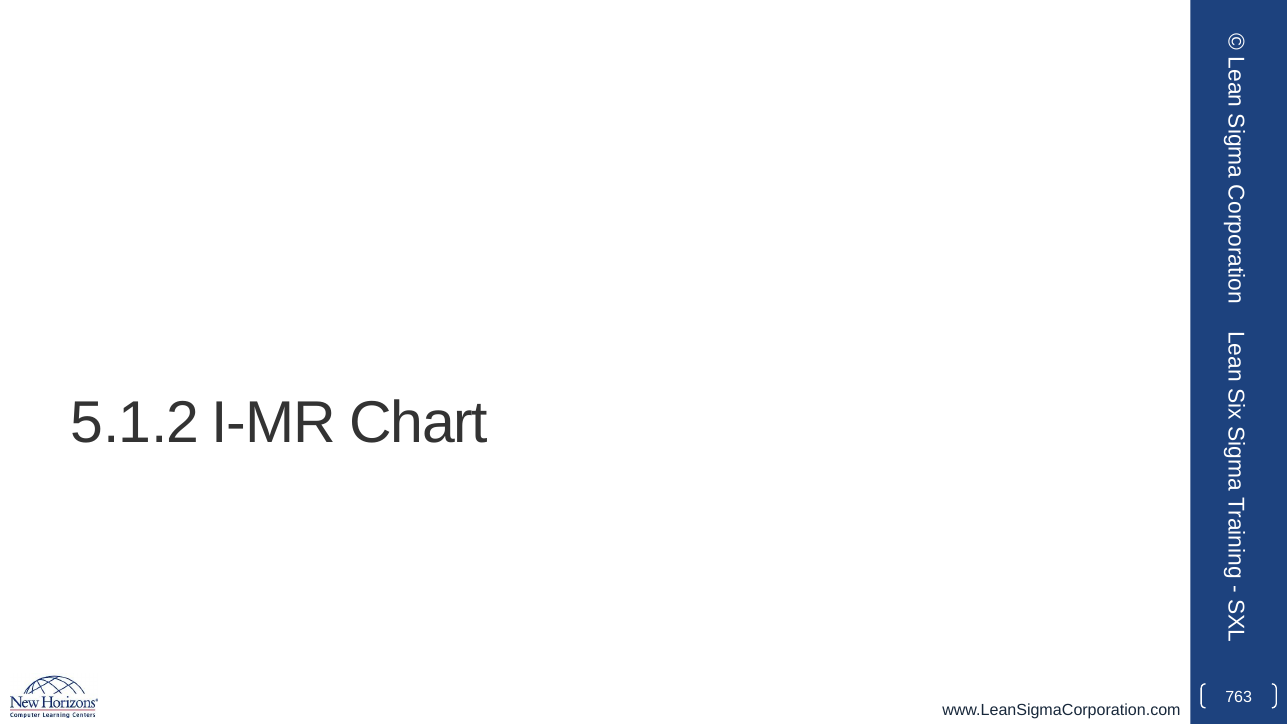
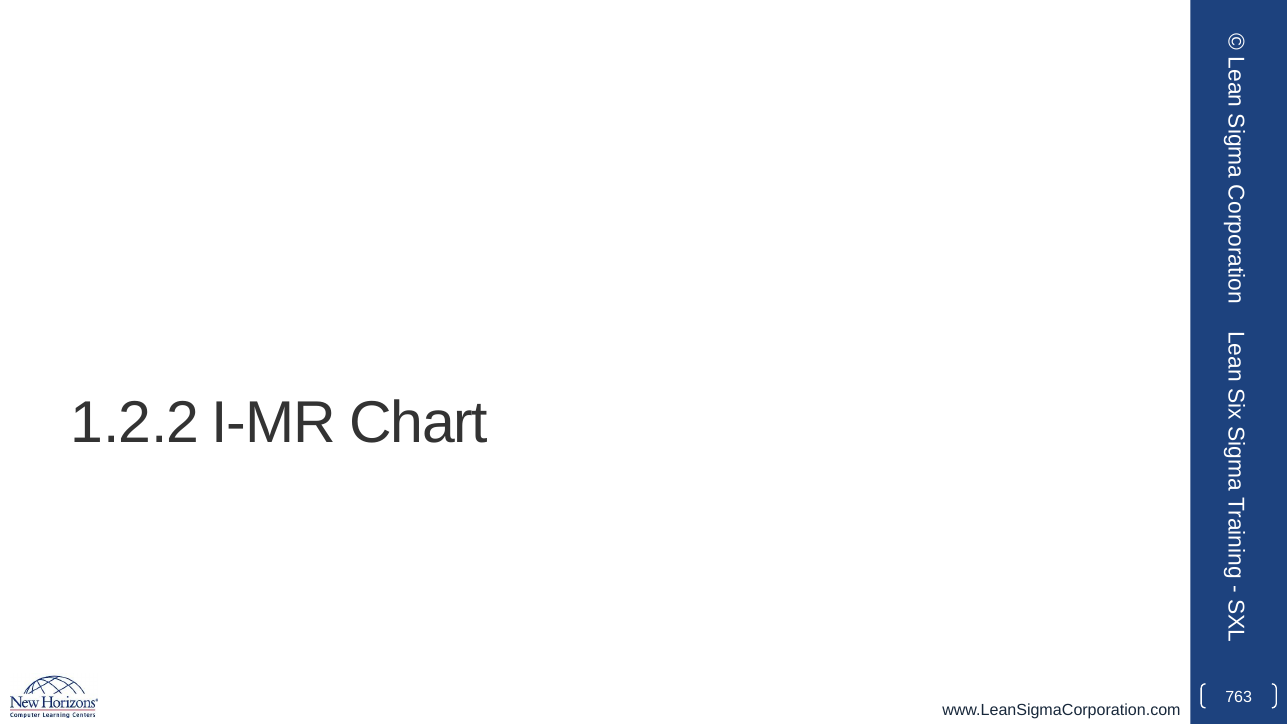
5.1.2: 5.1.2 -> 1.2.2
